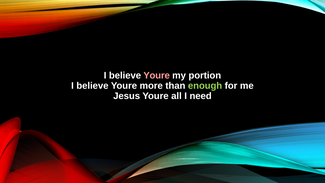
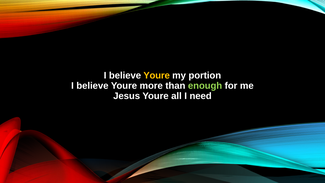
Youre at (157, 75) colour: pink -> yellow
